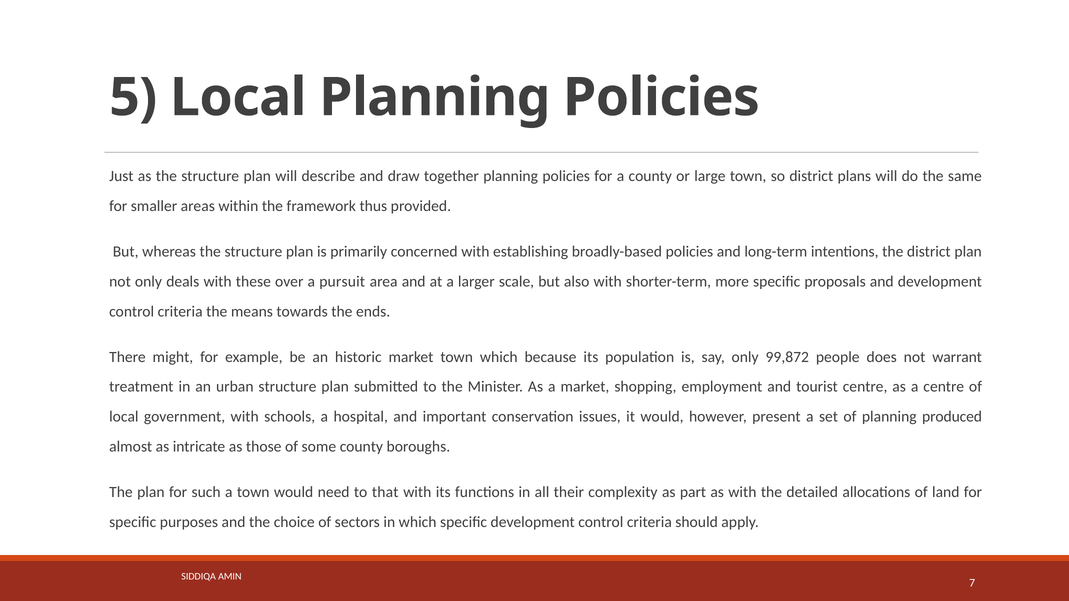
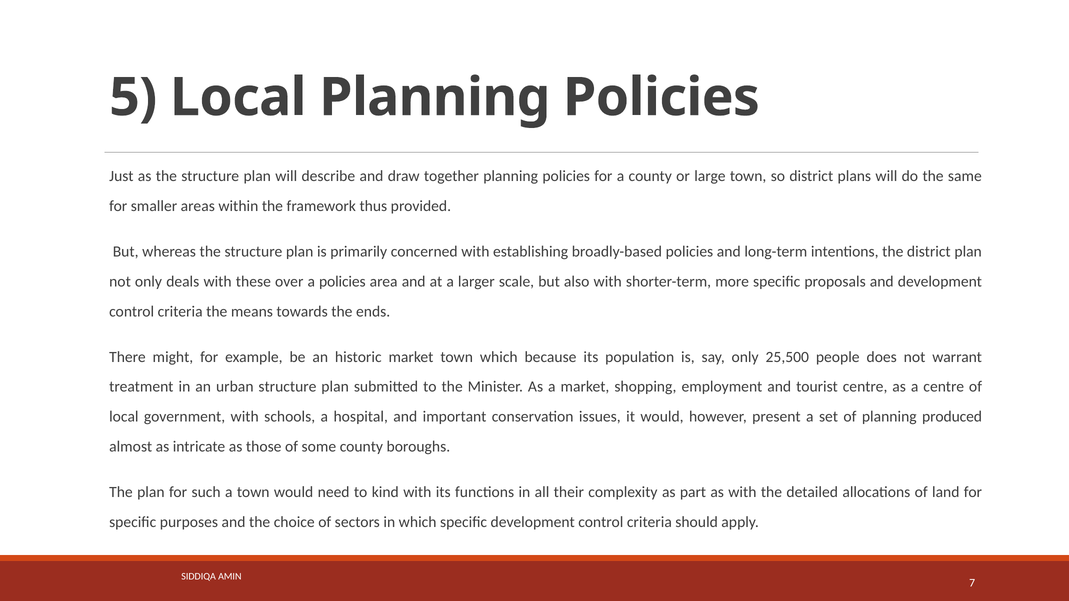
a pursuit: pursuit -> policies
99,872: 99,872 -> 25,500
that: that -> kind
